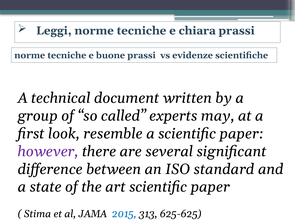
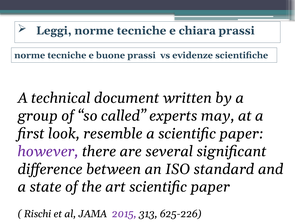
Stima: Stima -> Rischi
2015 colour: blue -> purple
625-625: 625-625 -> 625-226
